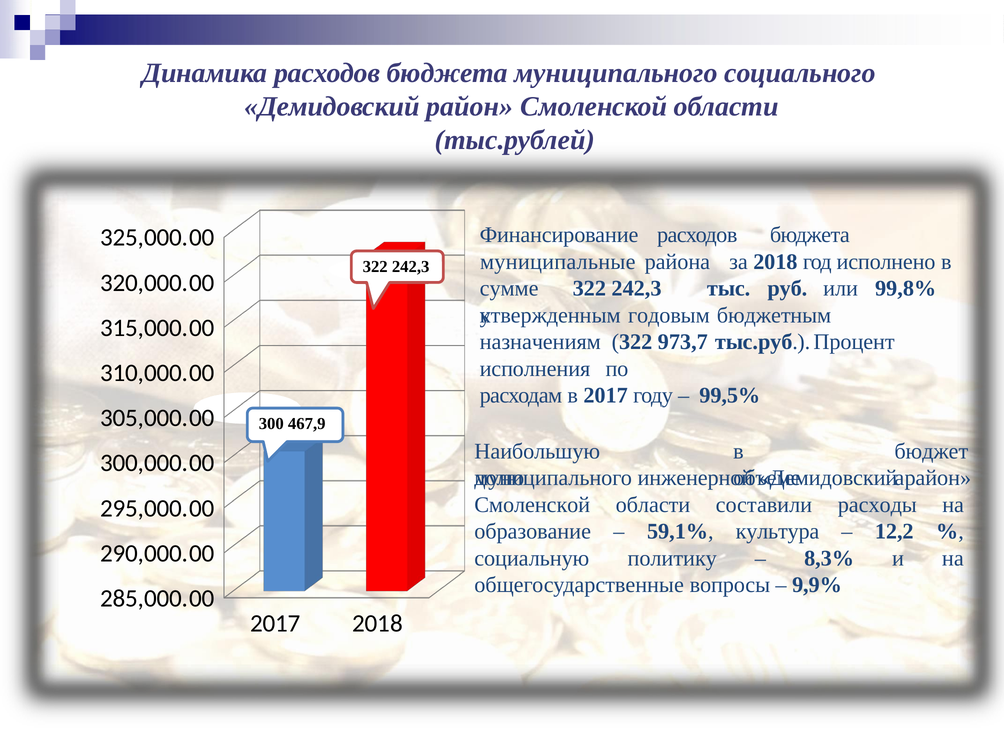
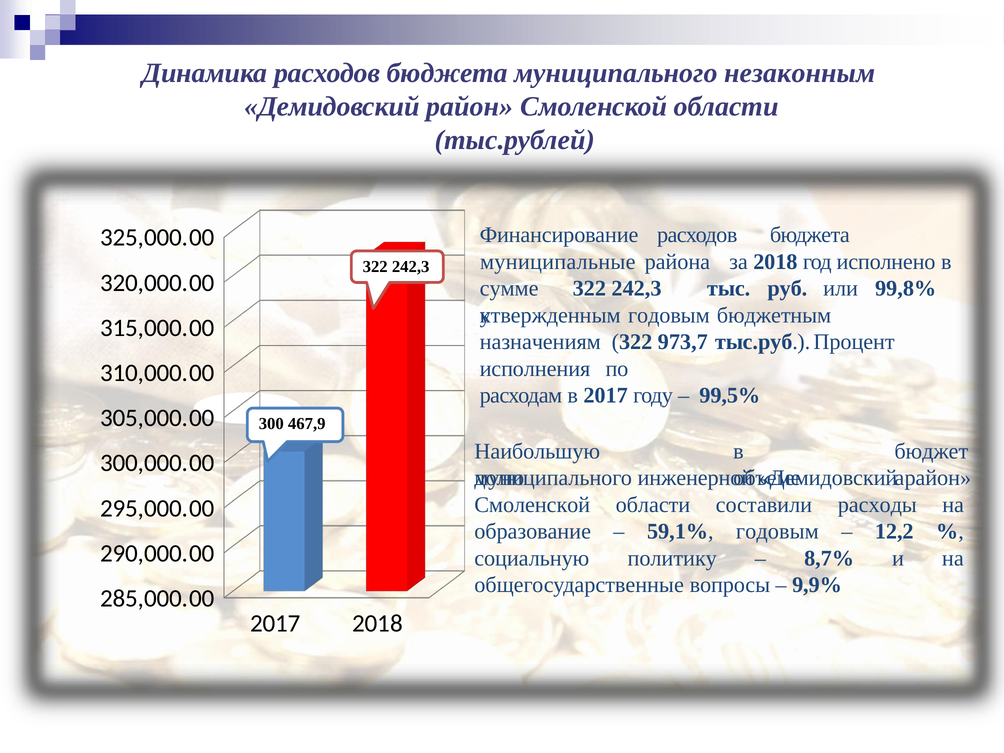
социального: социального -> незаконным
59,1% культура: культура -> годовым
8,3%: 8,3% -> 8,7%
